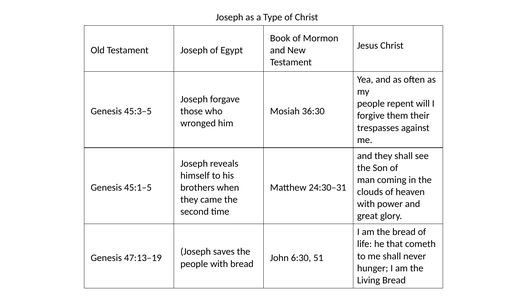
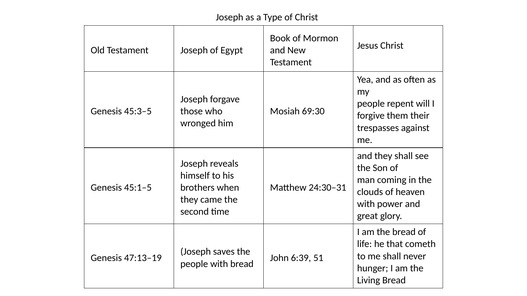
36:30: 36:30 -> 69:30
6:30: 6:30 -> 6:39
